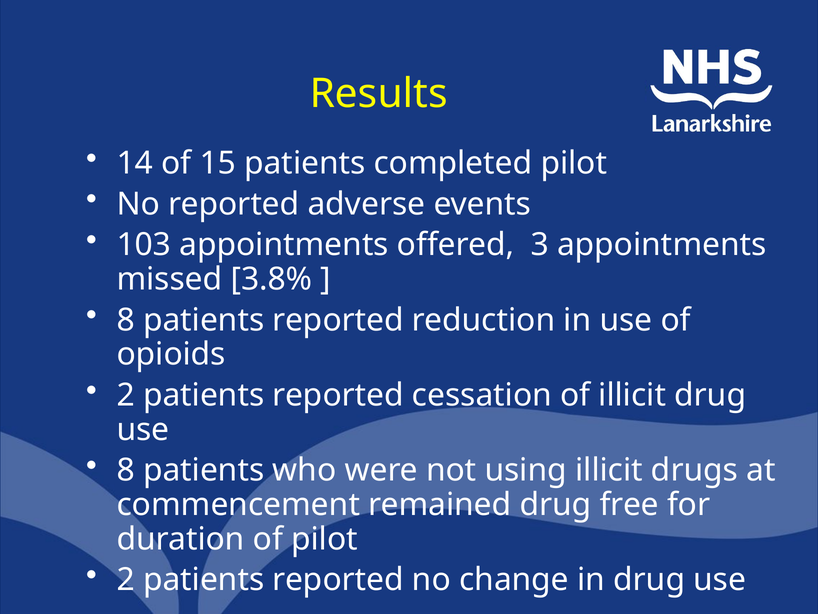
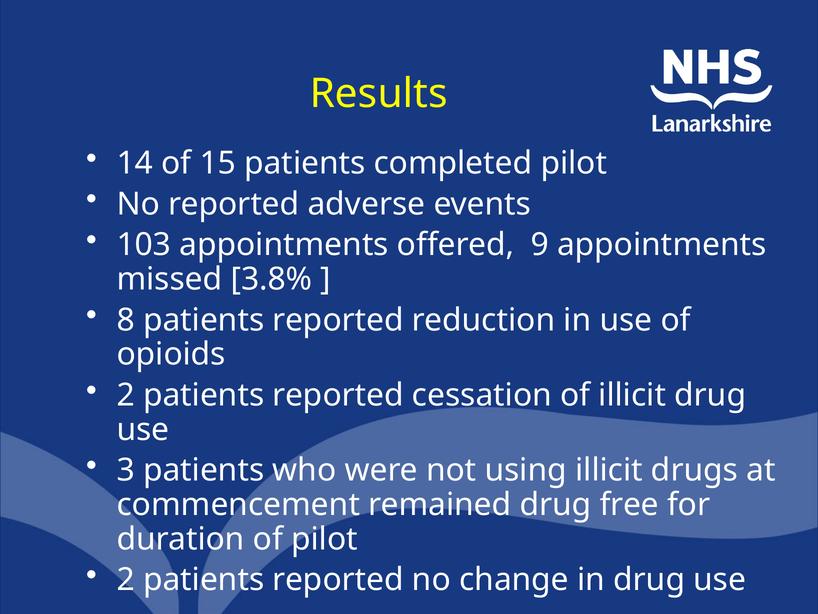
3: 3 -> 9
8 at (126, 470): 8 -> 3
